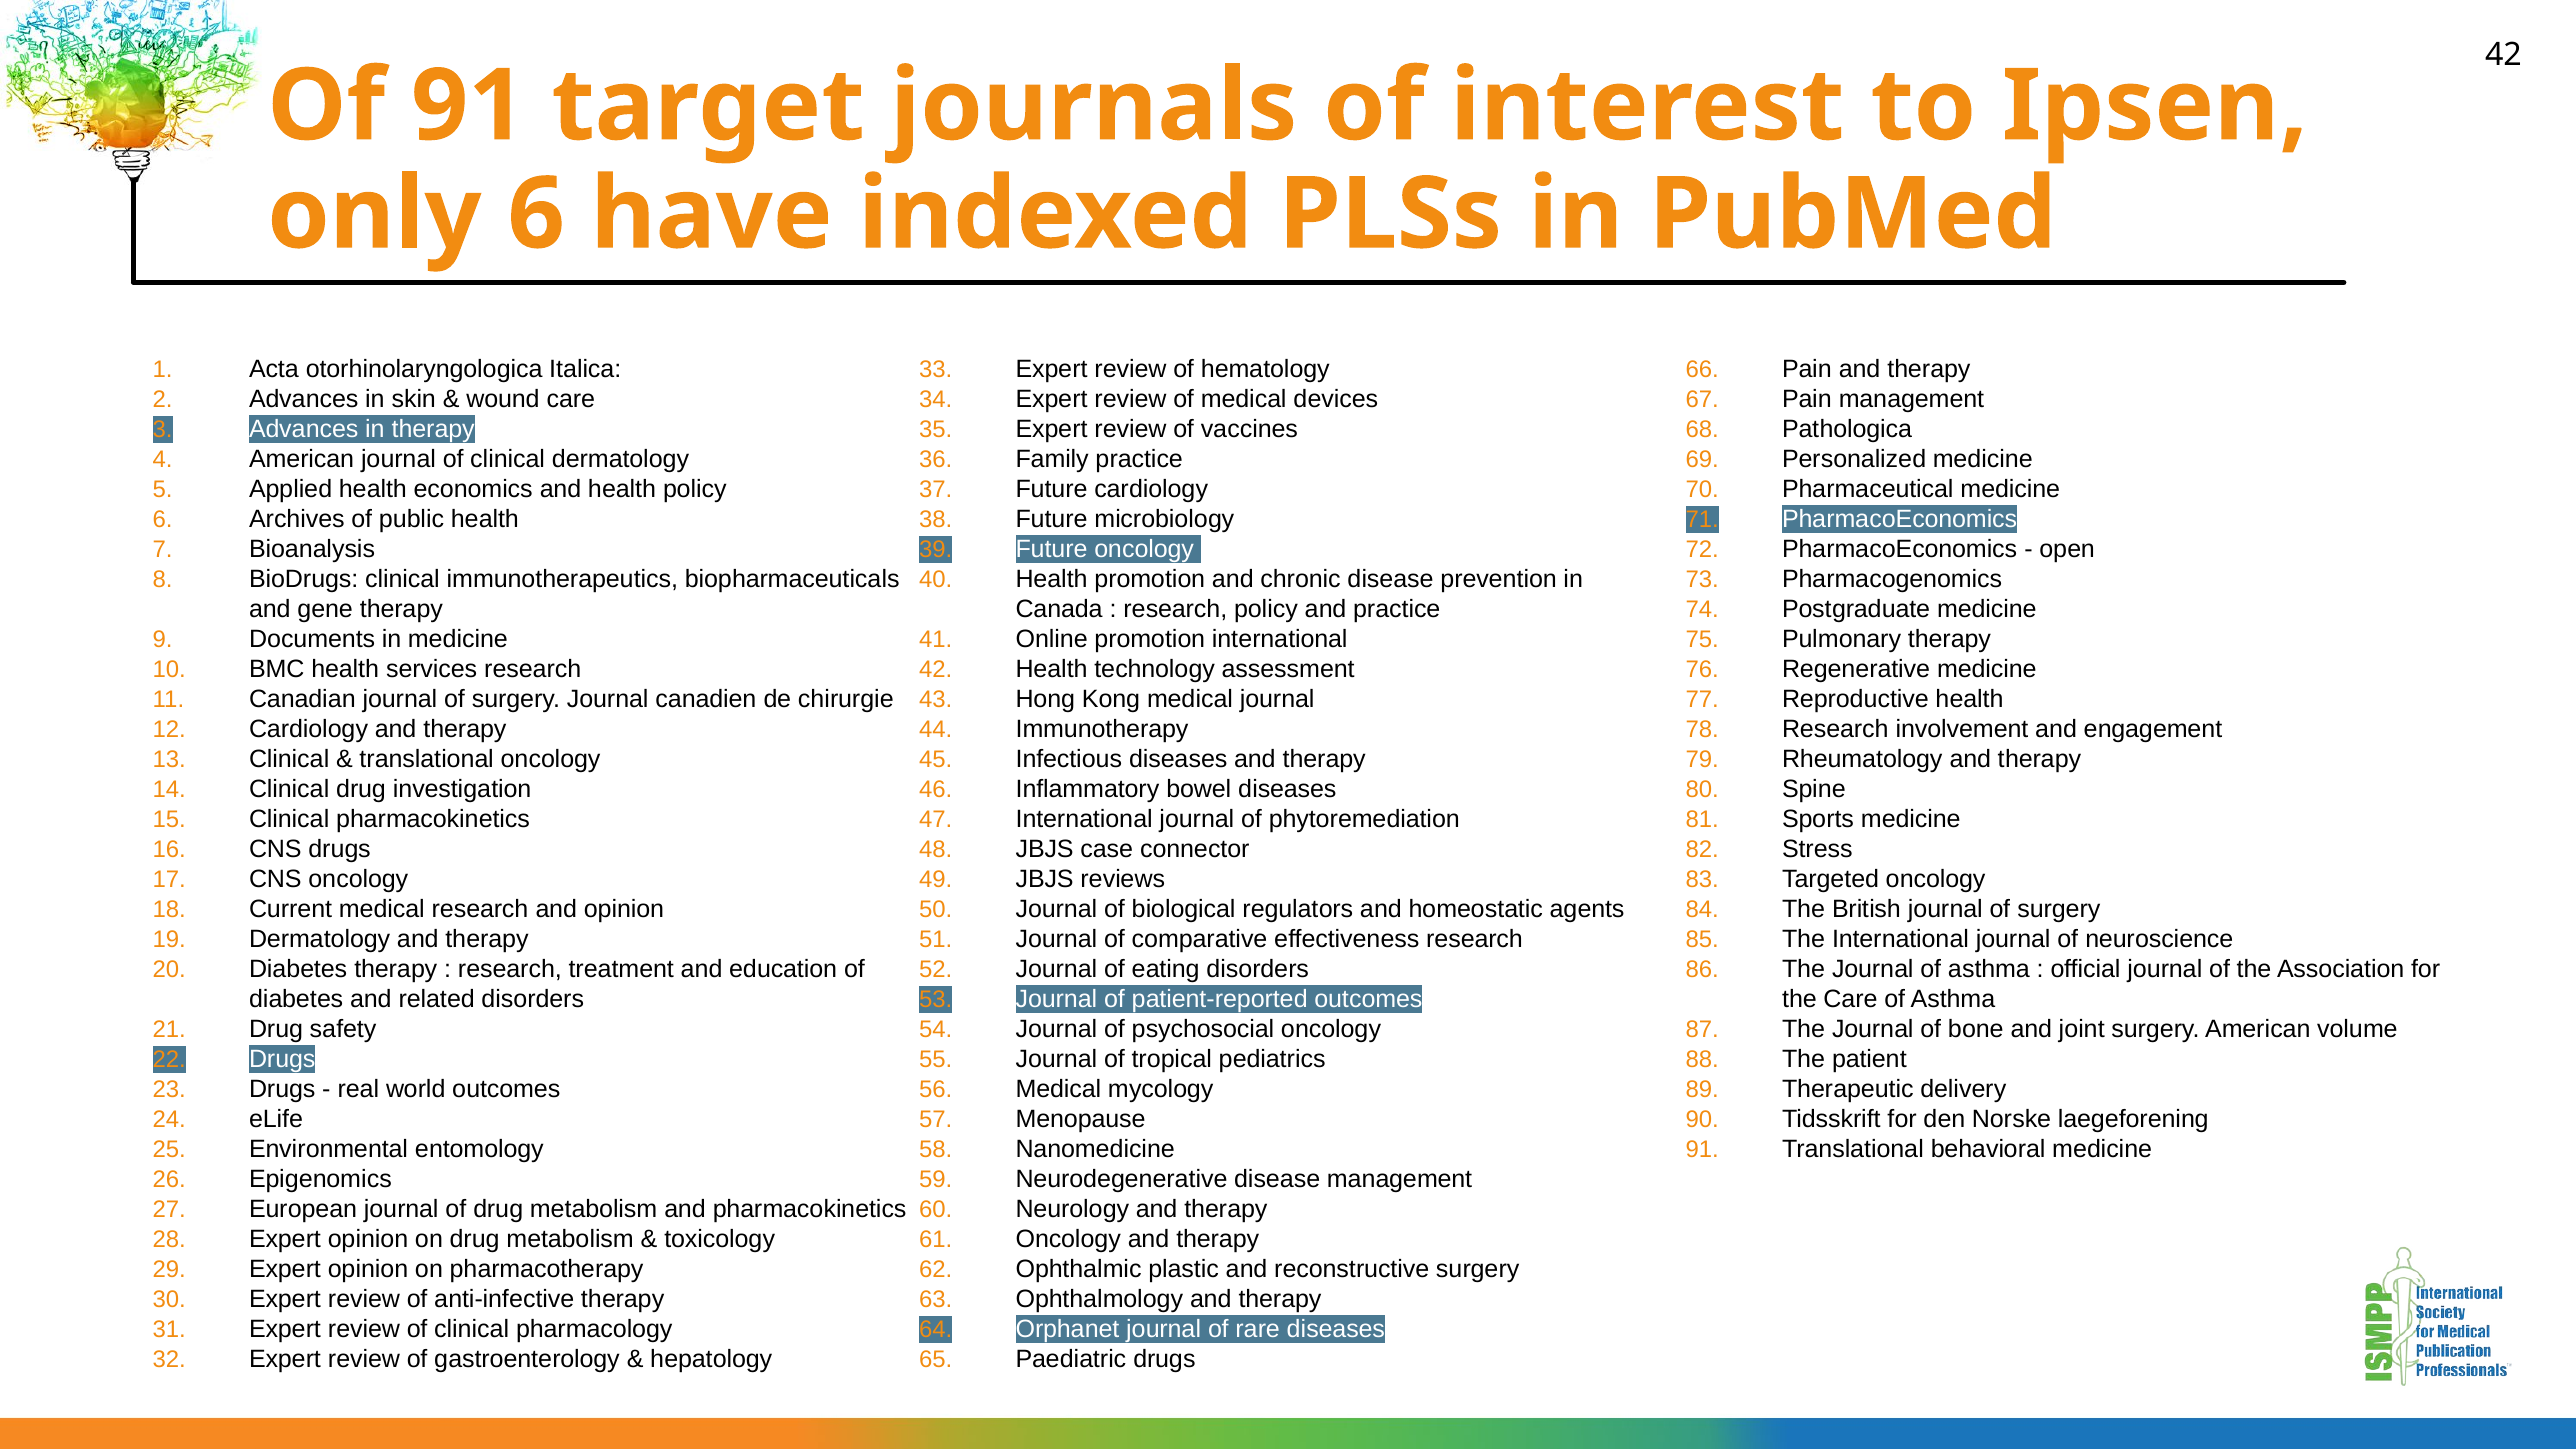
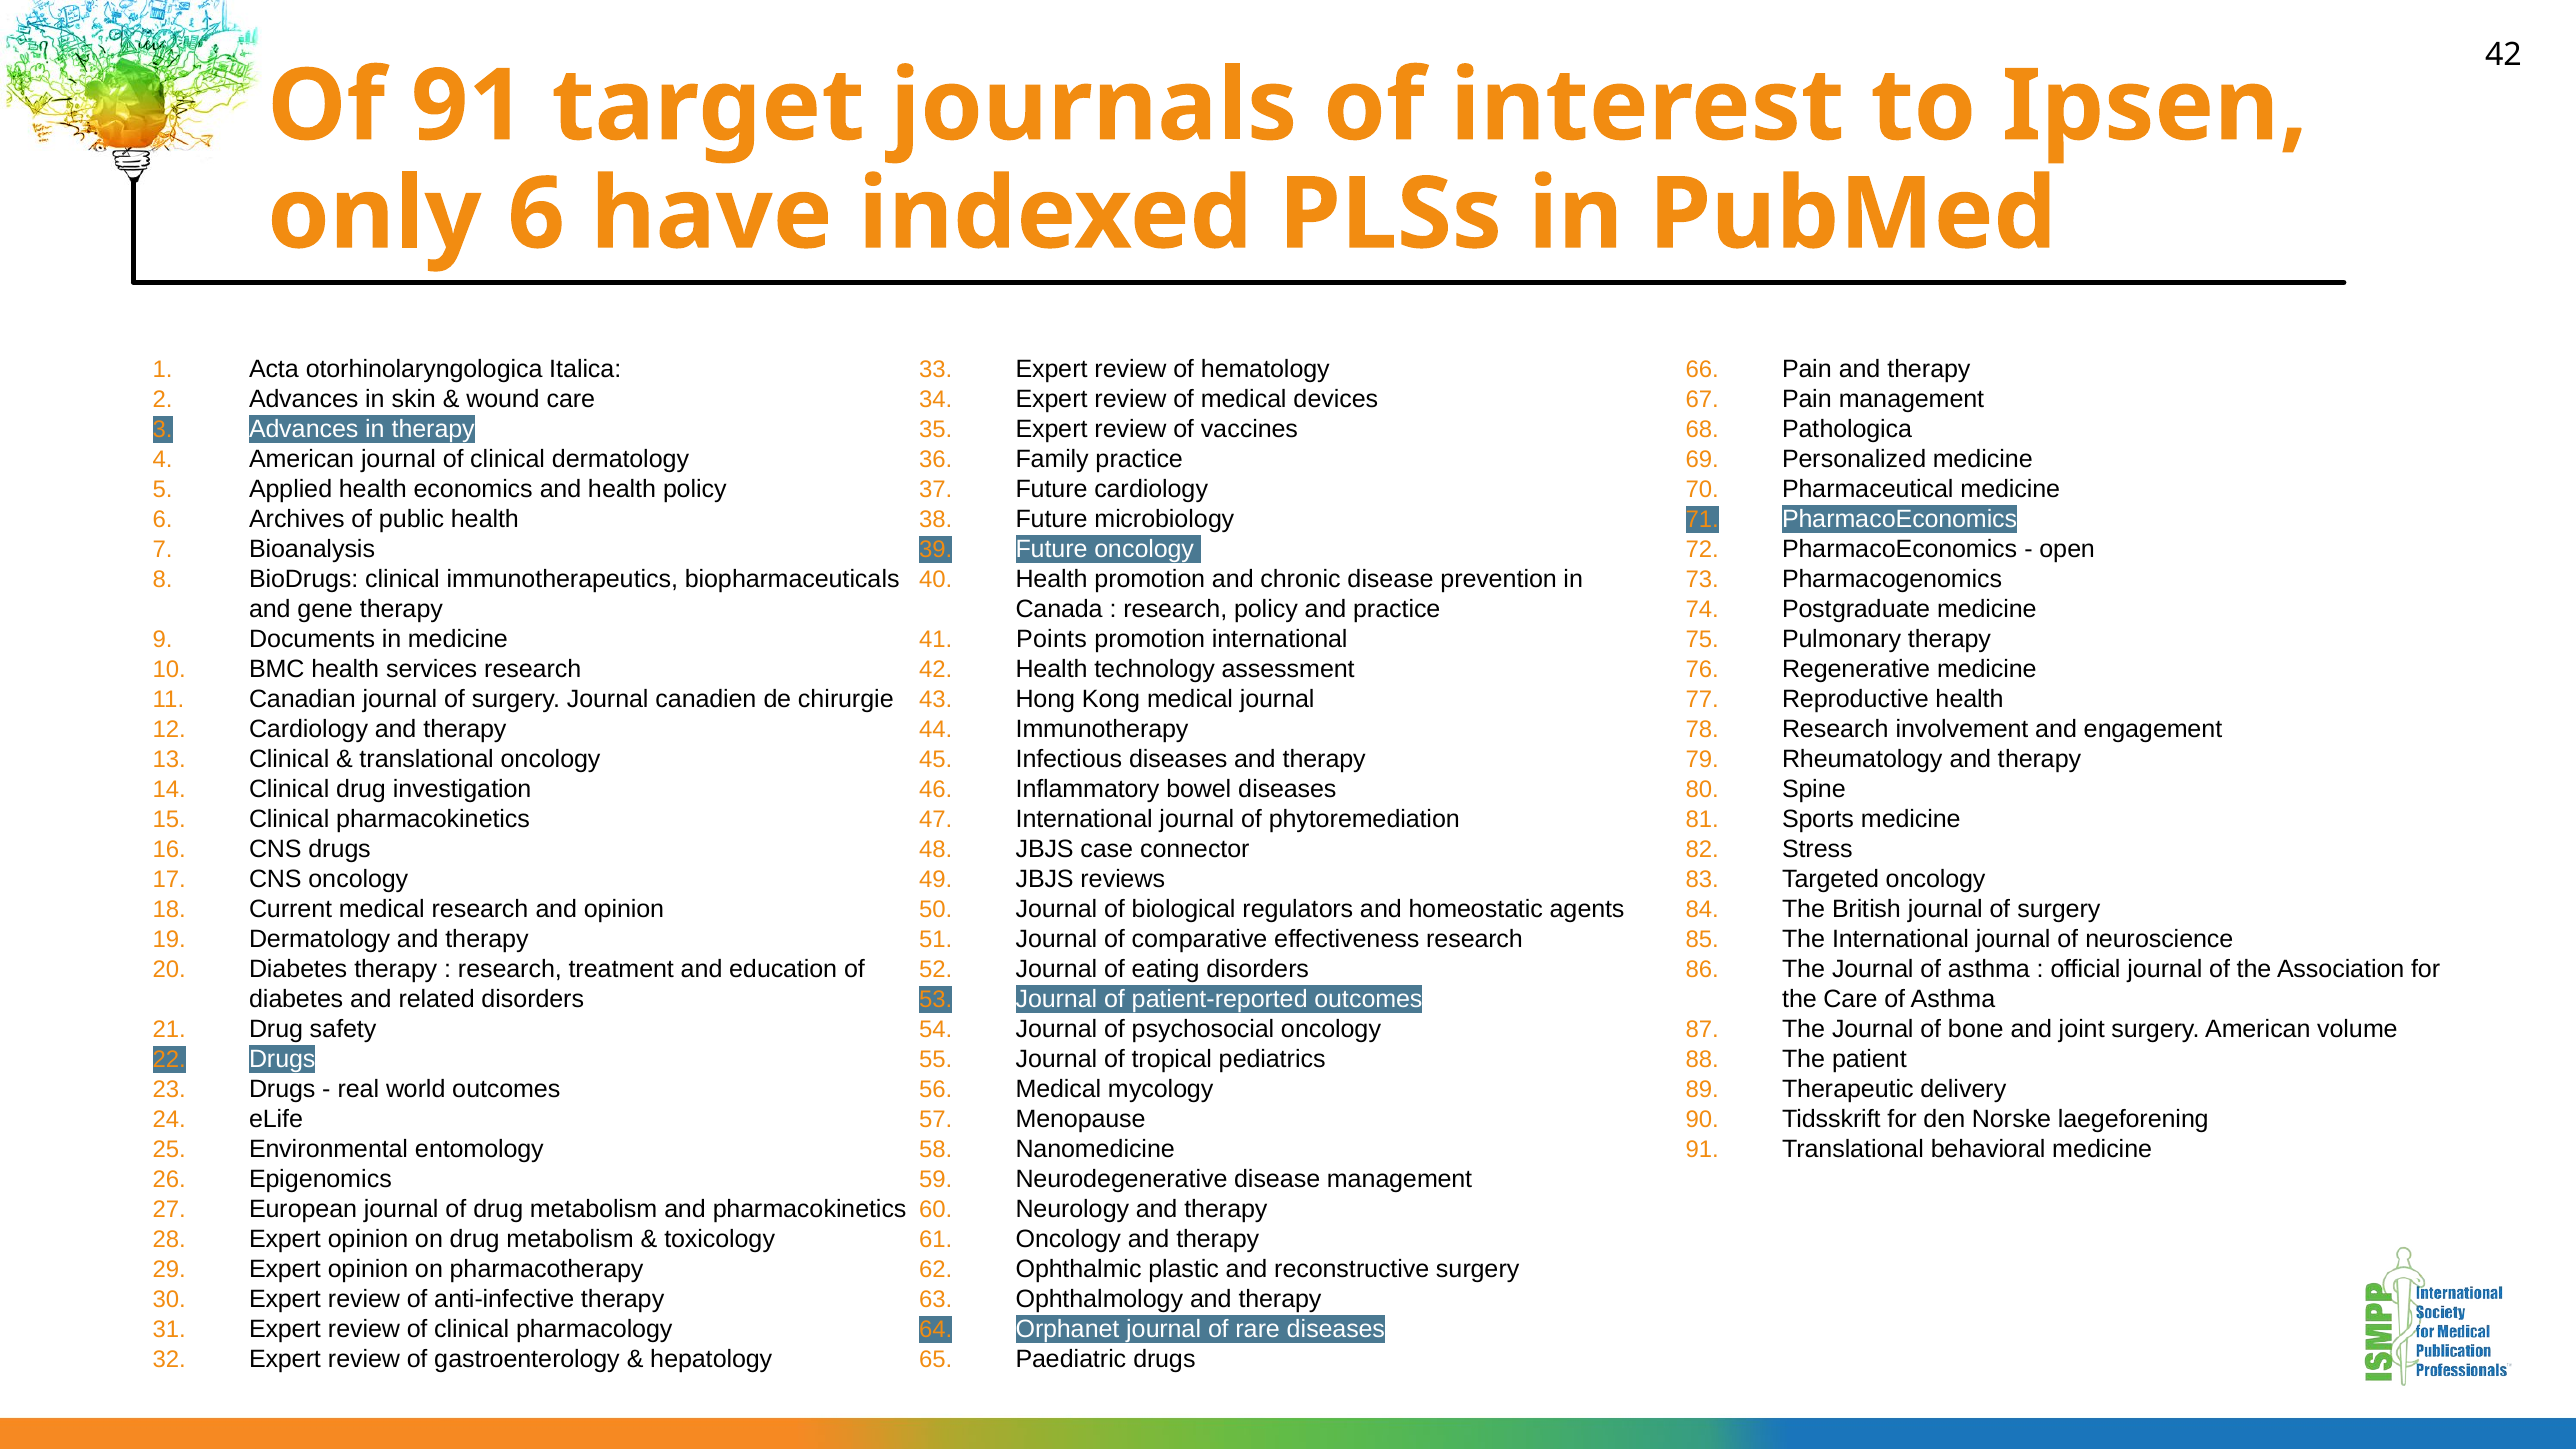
Online: Online -> Points
